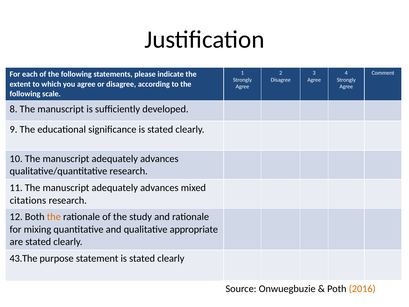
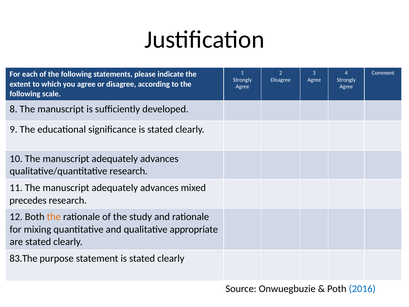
citations: citations -> precedes
43.The: 43.The -> 83.The
2016 colour: orange -> blue
